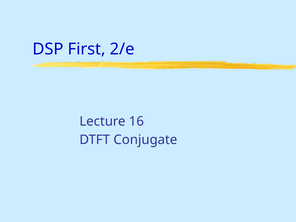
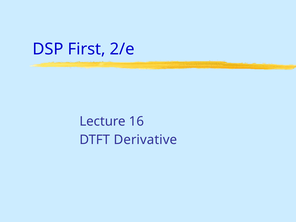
Conjugate: Conjugate -> Derivative
